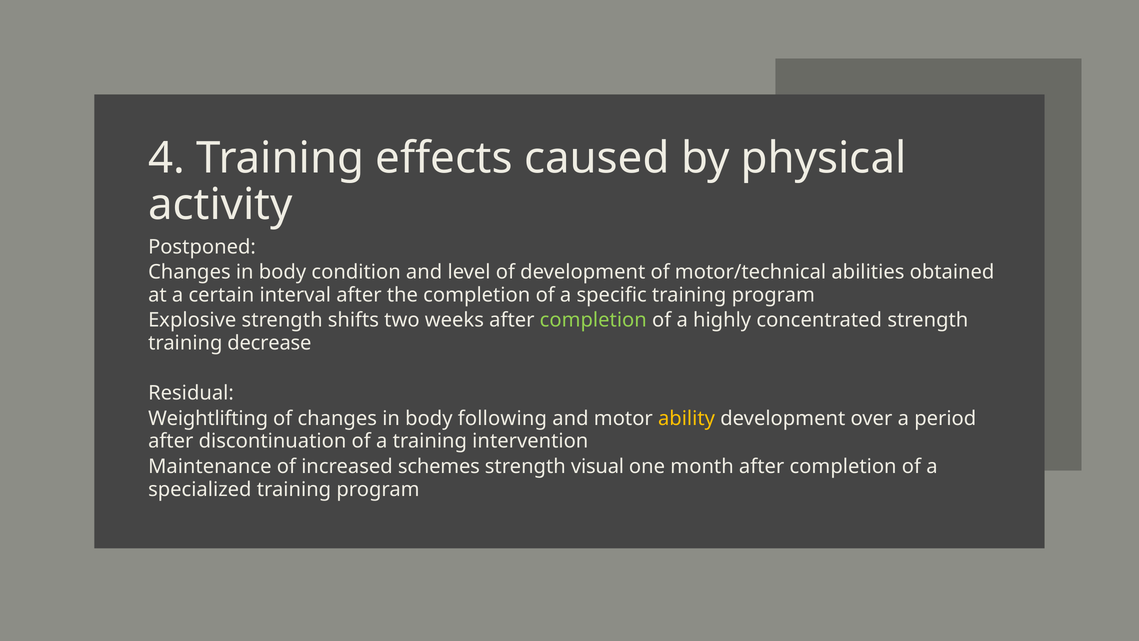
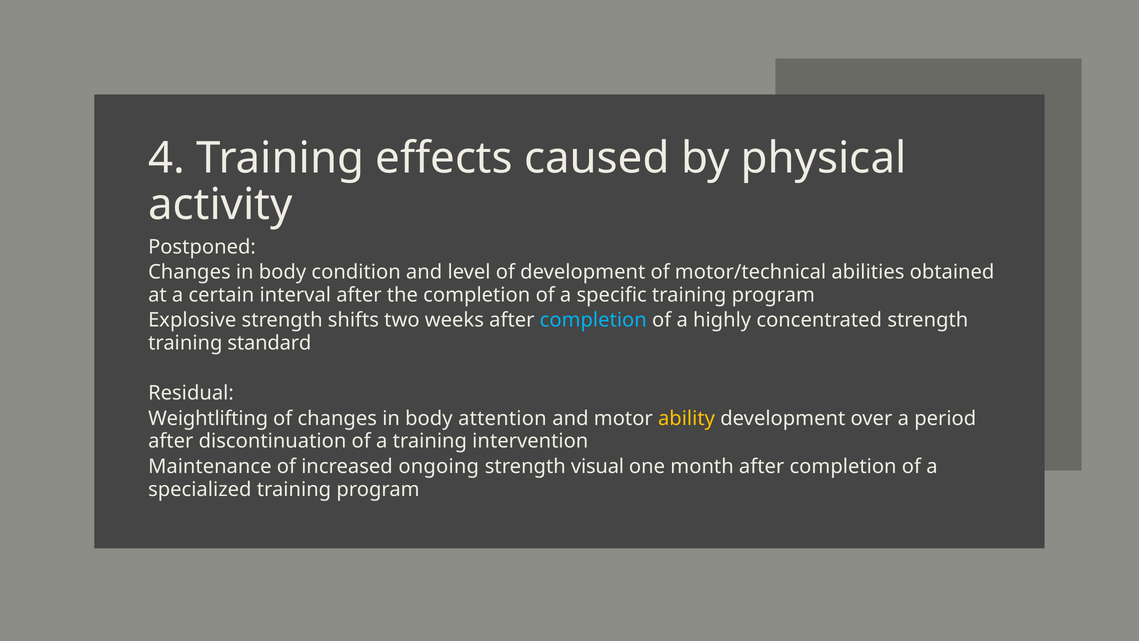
completion at (593, 320) colour: light green -> light blue
decrease: decrease -> standard
following: following -> attention
schemes: schemes -> ongoing
